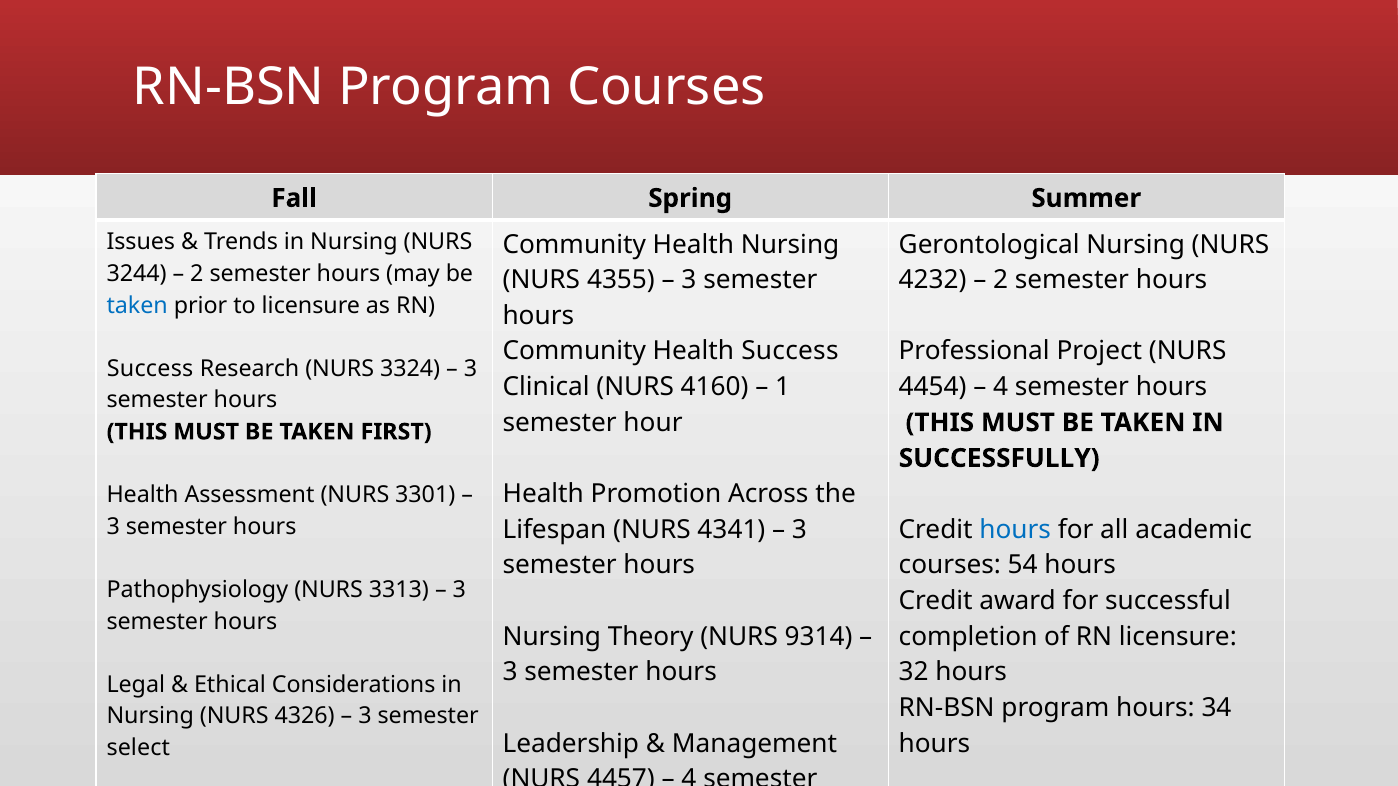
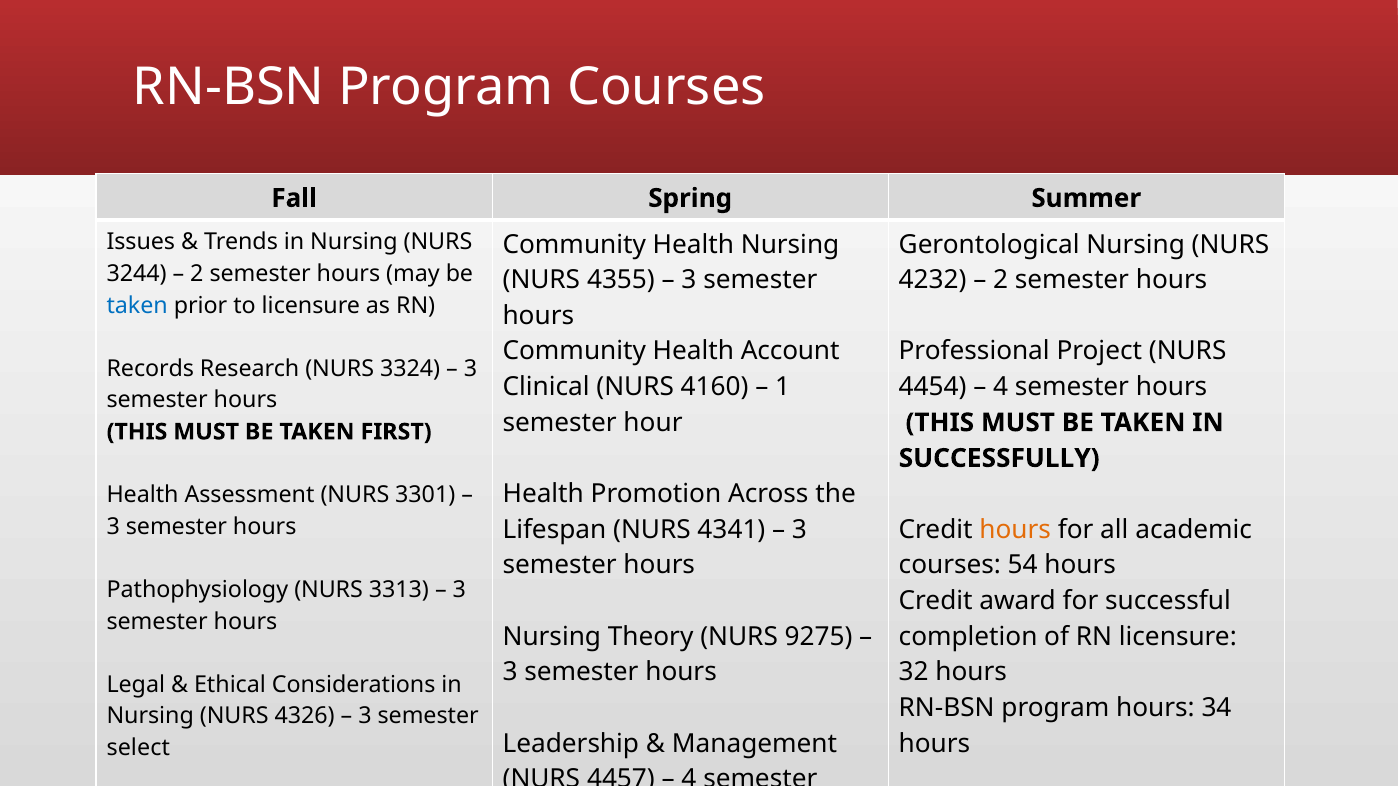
Health Success: Success -> Account
Success at (150, 369): Success -> Records
hours at (1015, 530) colour: blue -> orange
9314: 9314 -> 9275
